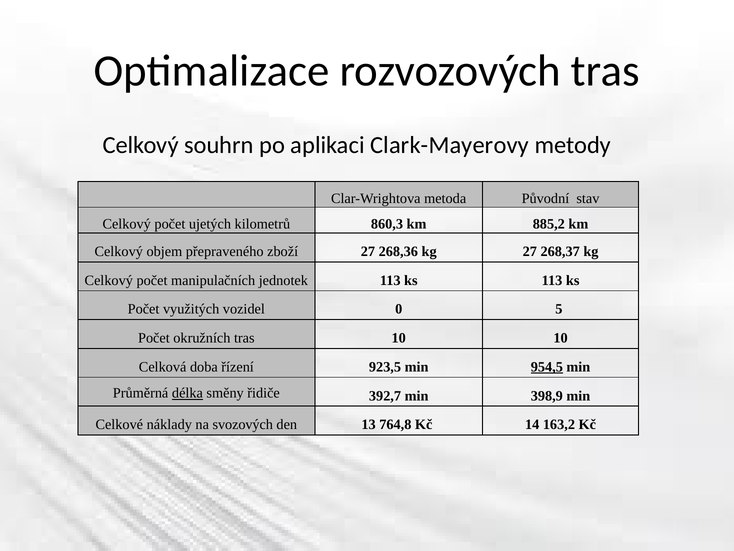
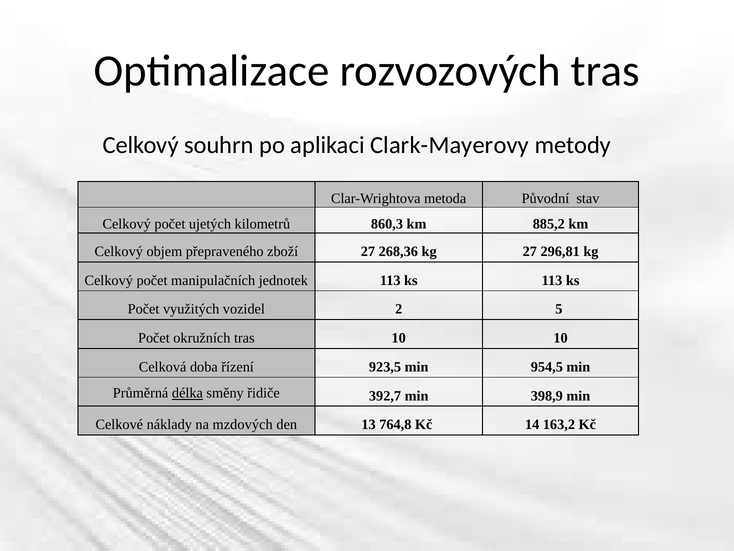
268,37: 268,37 -> 296,81
0: 0 -> 2
954,5 underline: present -> none
svozových: svozových -> mzdových
